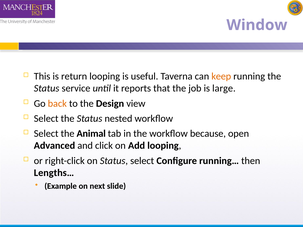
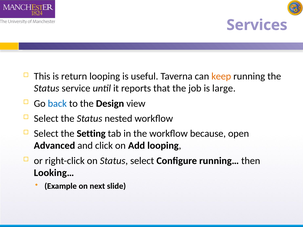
Window: Window -> Services
back colour: orange -> blue
Animal: Animal -> Setting
Lengths…: Lengths… -> Looking…
